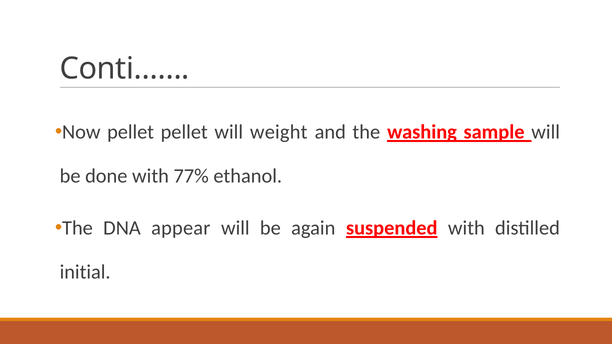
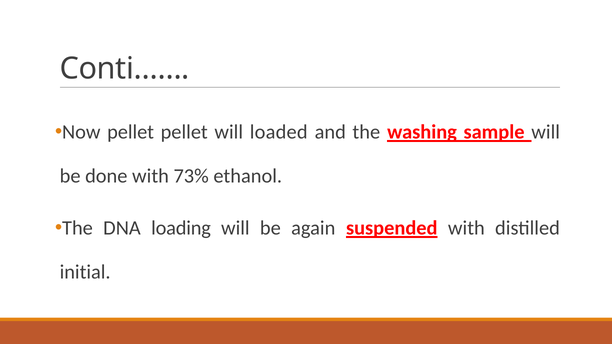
weight: weight -> loaded
77%: 77% -> 73%
appear: appear -> loading
